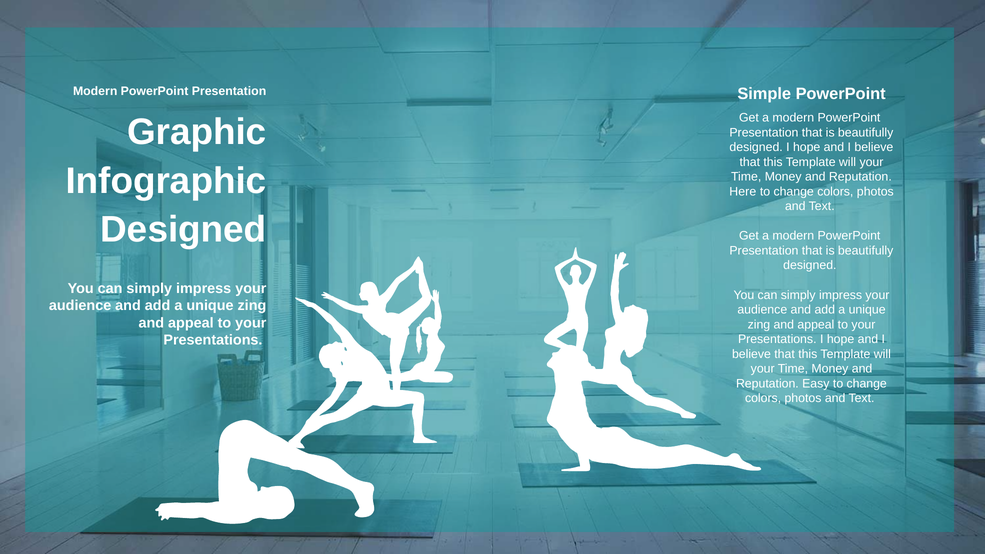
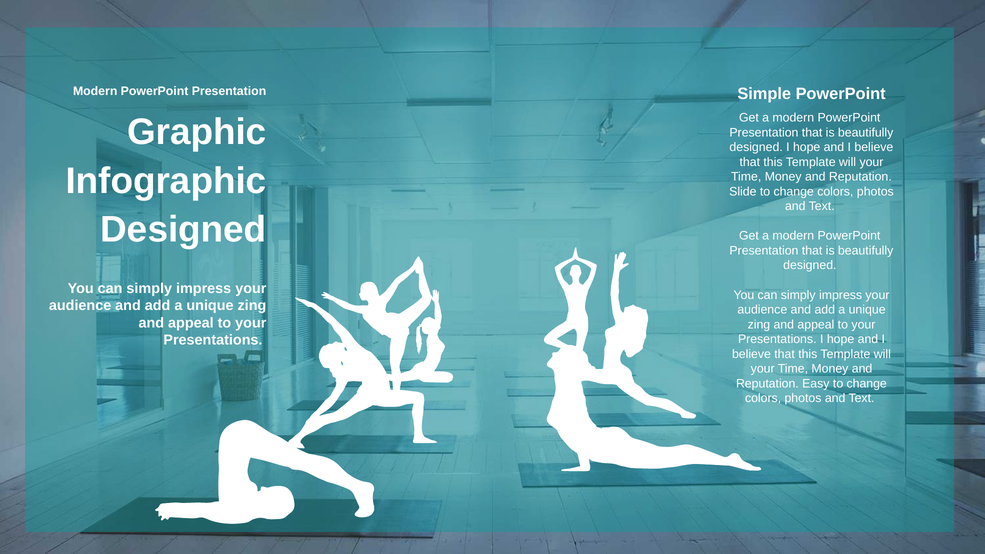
Here: Here -> Slide
